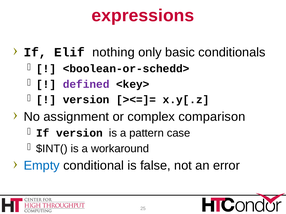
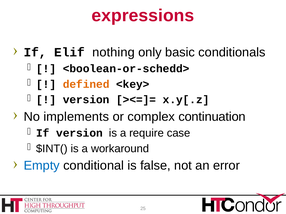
defined colour: purple -> orange
assignment: assignment -> implements
comparison: comparison -> continuation
pattern: pattern -> require
